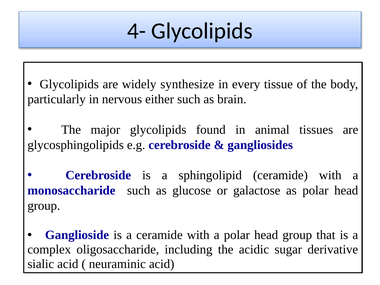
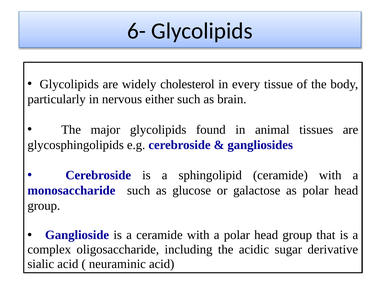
4-: 4- -> 6-
synthesize: synthesize -> cholesterol
